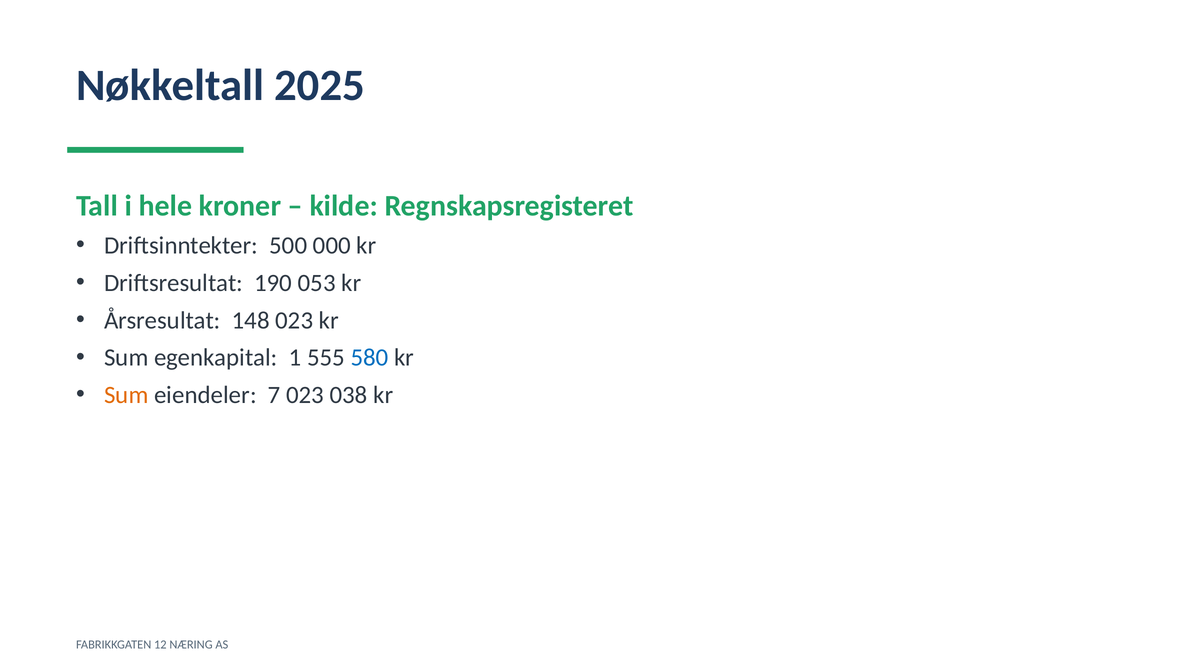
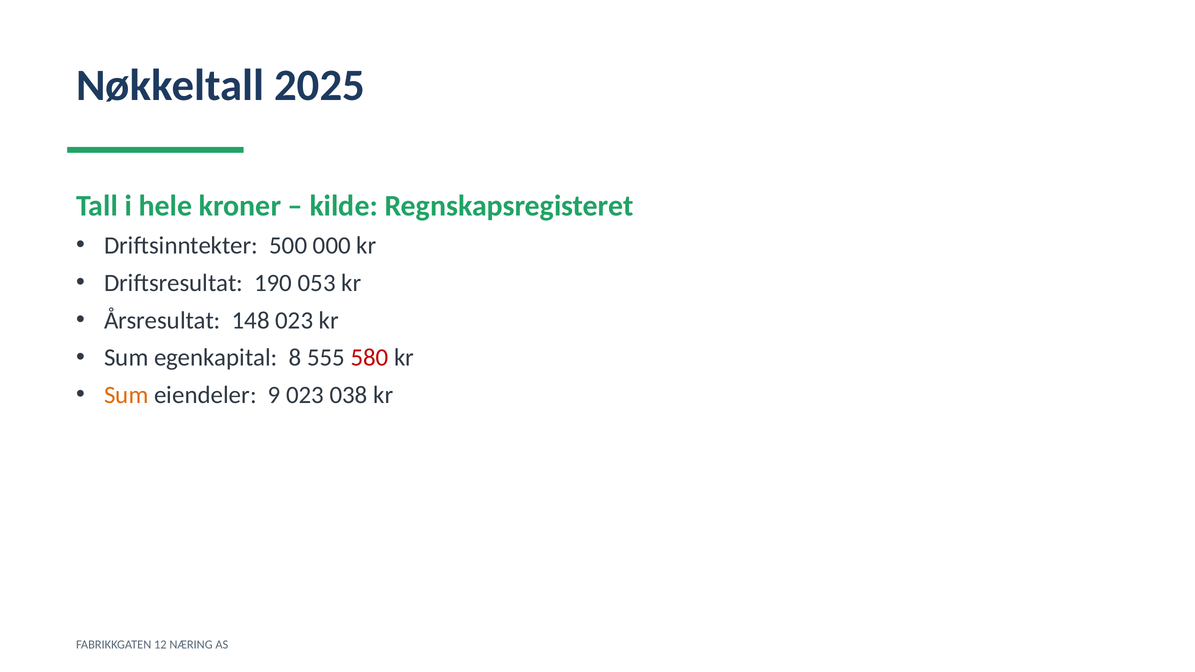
1: 1 -> 8
580 colour: blue -> red
7: 7 -> 9
